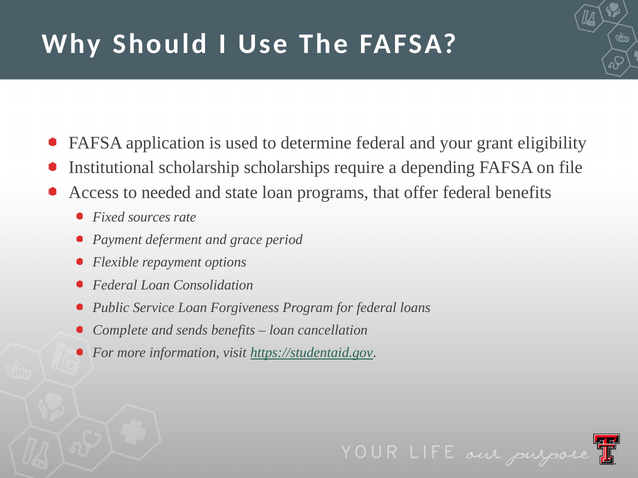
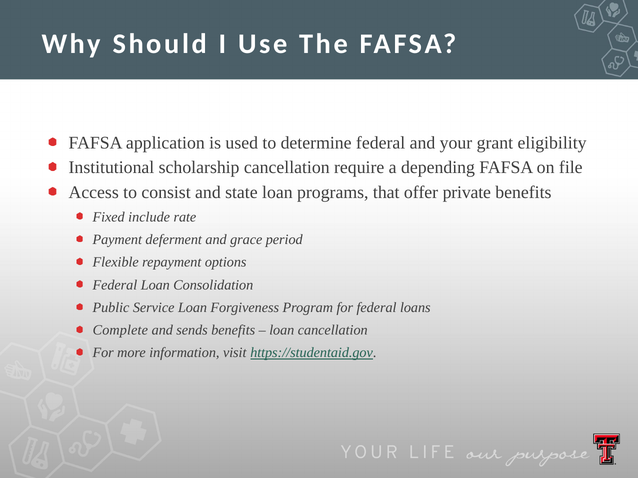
scholarship scholarships: scholarships -> cancellation
needed: needed -> consist
offer federal: federal -> private
sources: sources -> include
